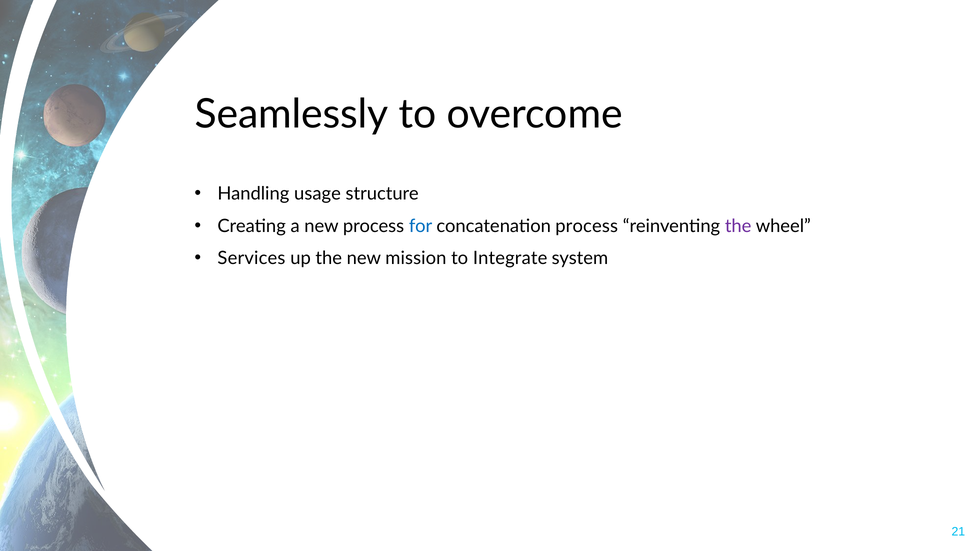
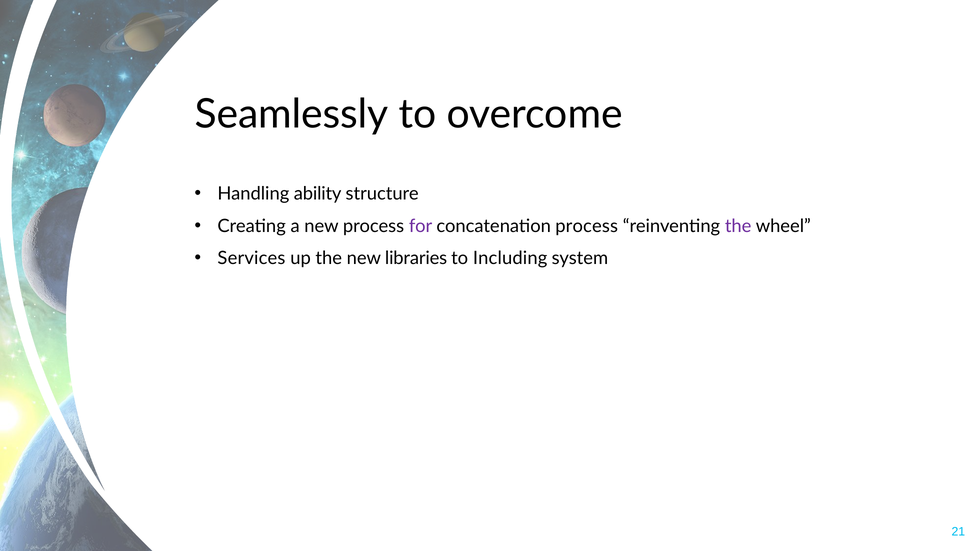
usage: usage -> ability
for colour: blue -> purple
mission: mission -> libraries
Integrate: Integrate -> Including
